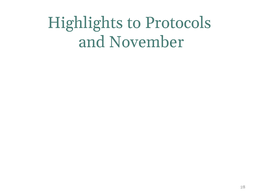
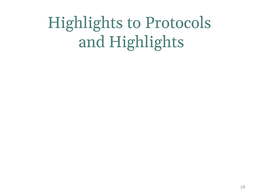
and November: November -> Highlights
